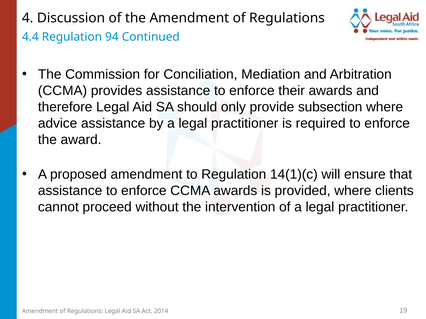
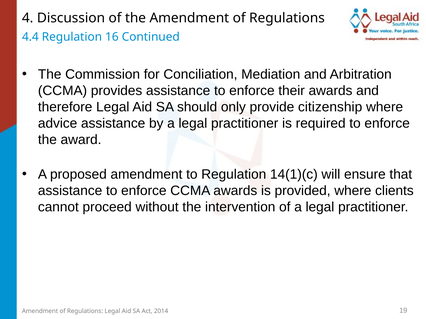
94: 94 -> 16
subsection: subsection -> citizenship
